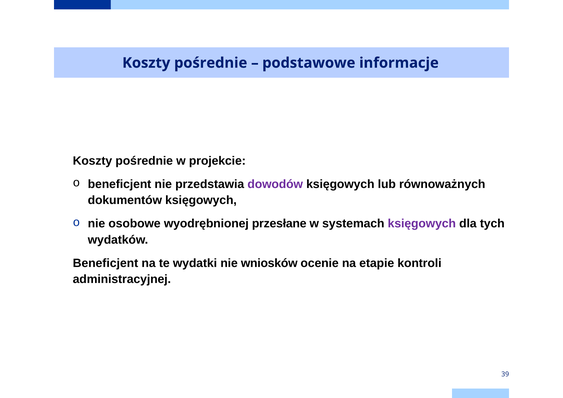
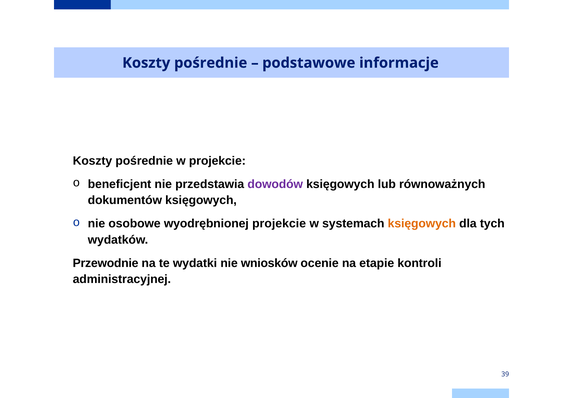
wyodrębnionej przesłane: przesłane -> projekcie
księgowych at (422, 224) colour: purple -> orange
Beneficjent at (105, 263): Beneficjent -> Przewodnie
